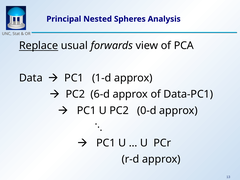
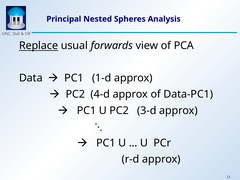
6-d: 6-d -> 4-d
0-d: 0-d -> 3-d
